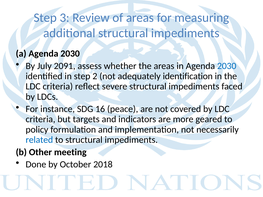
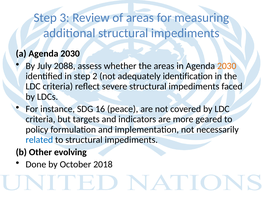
2091: 2091 -> 2088
2030 at (227, 66) colour: blue -> orange
meeting: meeting -> evolving
